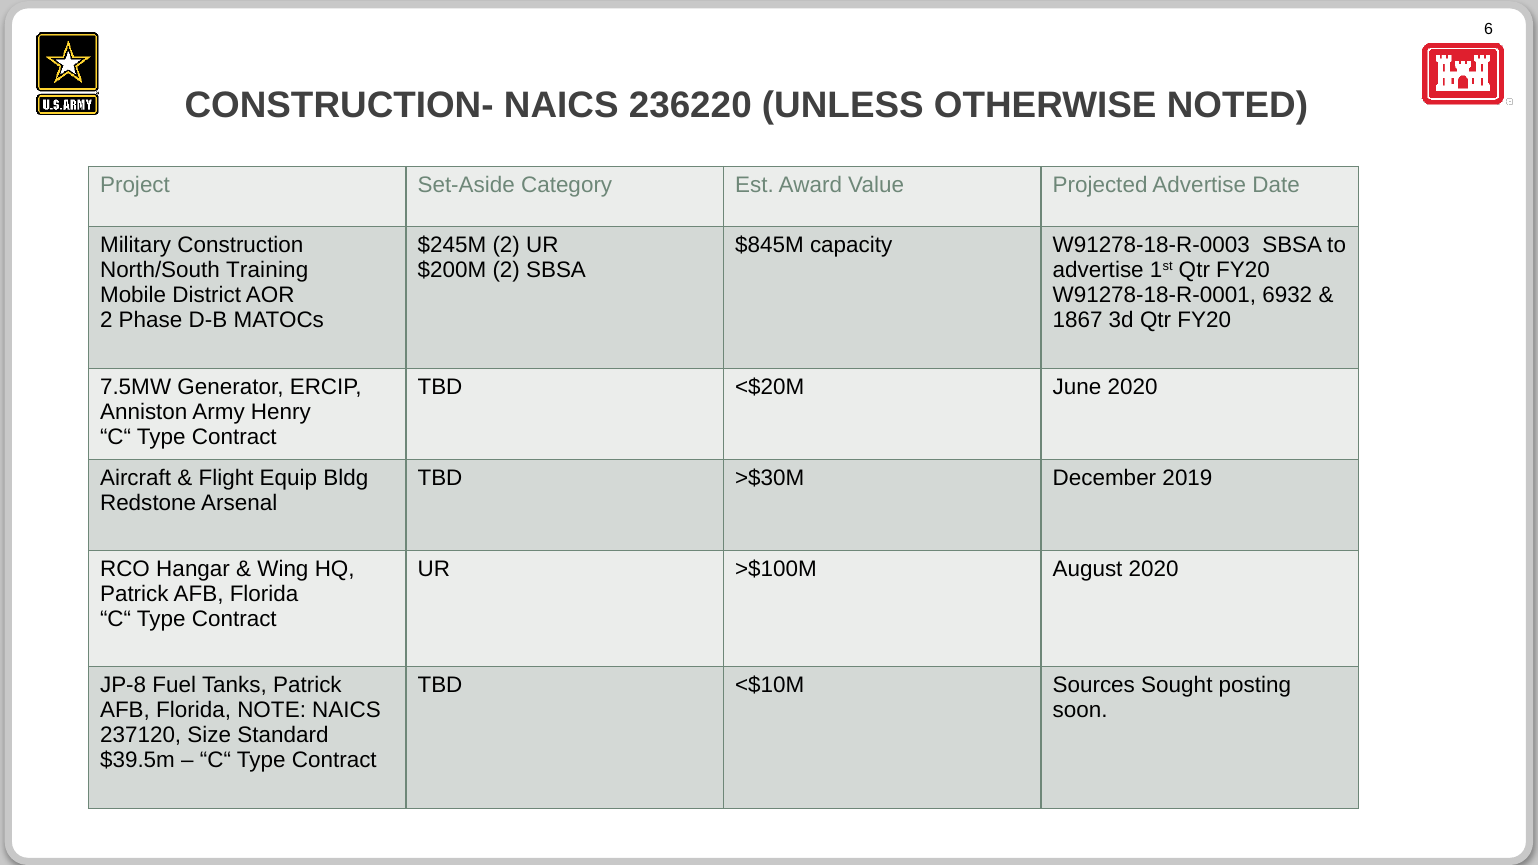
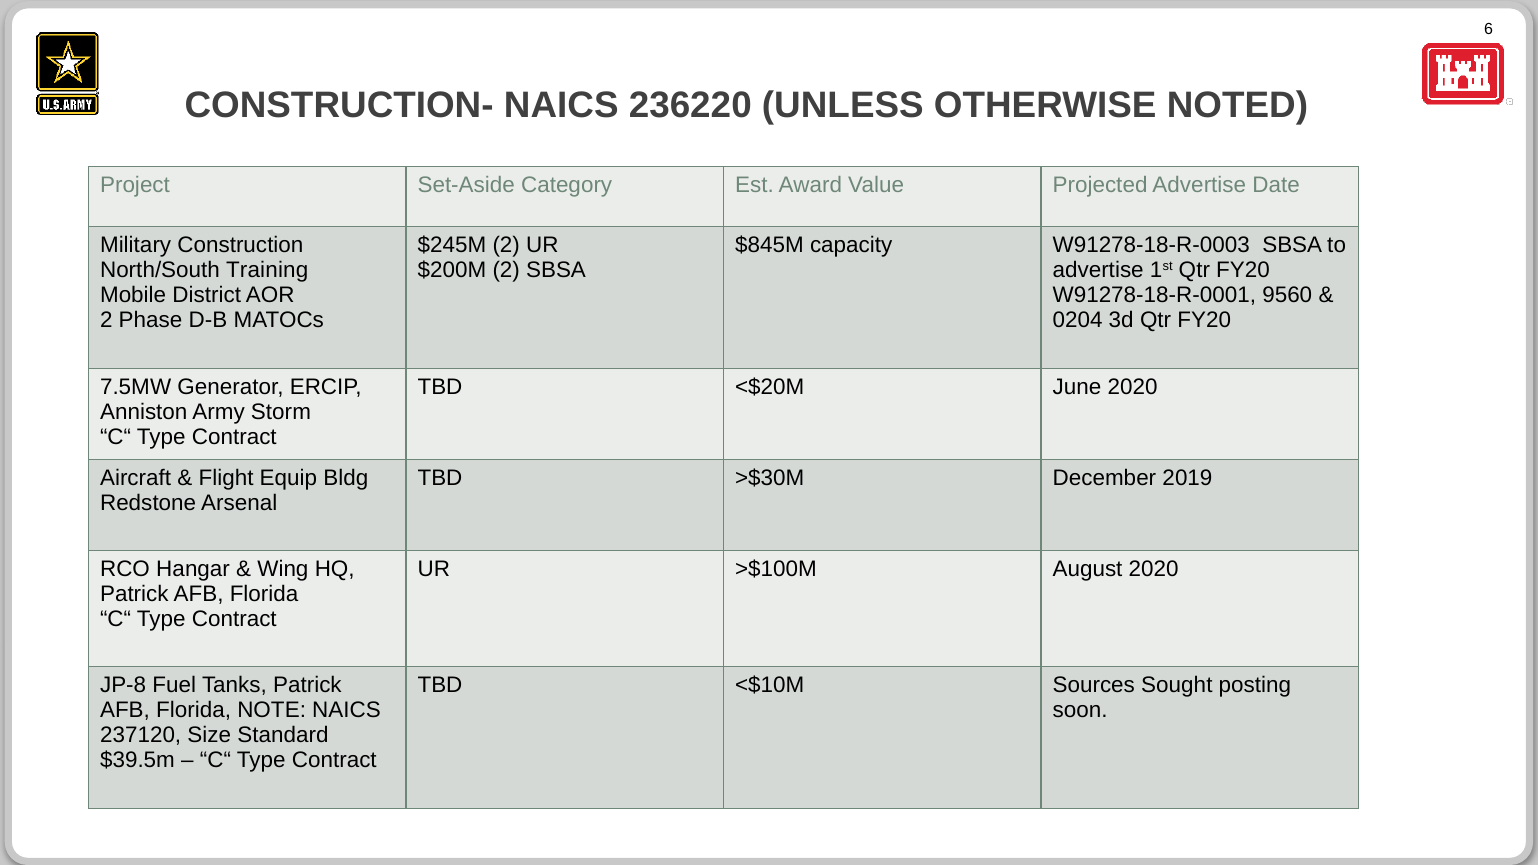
6932: 6932 -> 9560
1867: 1867 -> 0204
Henry: Henry -> Storm
